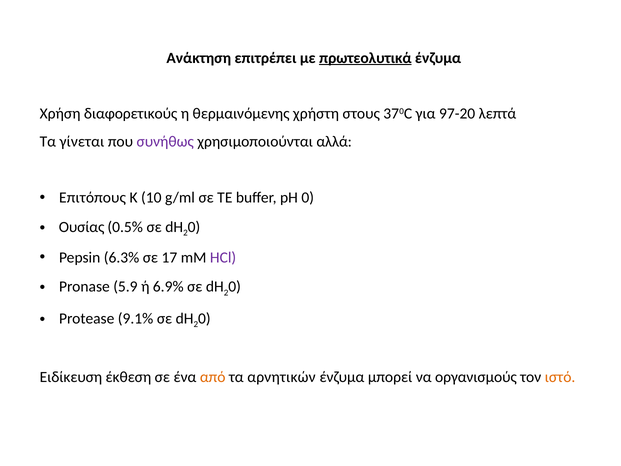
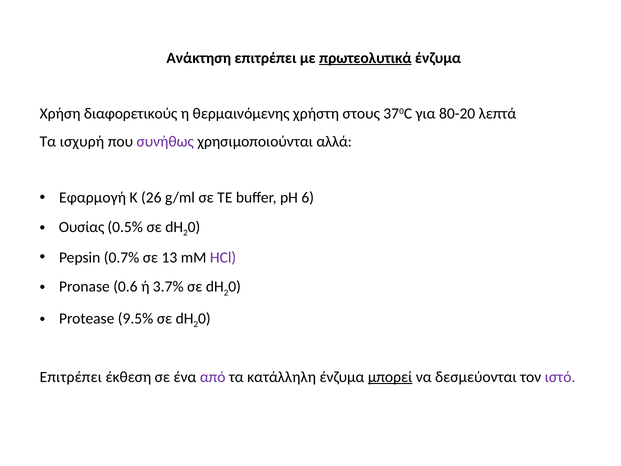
97-20: 97-20 -> 80-20
γίνεται: γίνεται -> ισχυρή
Επιτόπους: Επιτόπους -> Εφαρμογή
10: 10 -> 26
pH 0: 0 -> 6
6.3%: 6.3% -> 0.7%
17: 17 -> 13
5.9: 5.9 -> 0.6
6.9%: 6.9% -> 3.7%
9.1%: 9.1% -> 9.5%
Ειδίκευση at (71, 377): Ειδίκευση -> Επιτρέπει
από colour: orange -> purple
αρνητικών: αρνητικών -> κατάλληλη
μπορεί underline: none -> present
οργανισμούς: οργανισμούς -> δεσμεύονται
ιστό colour: orange -> purple
